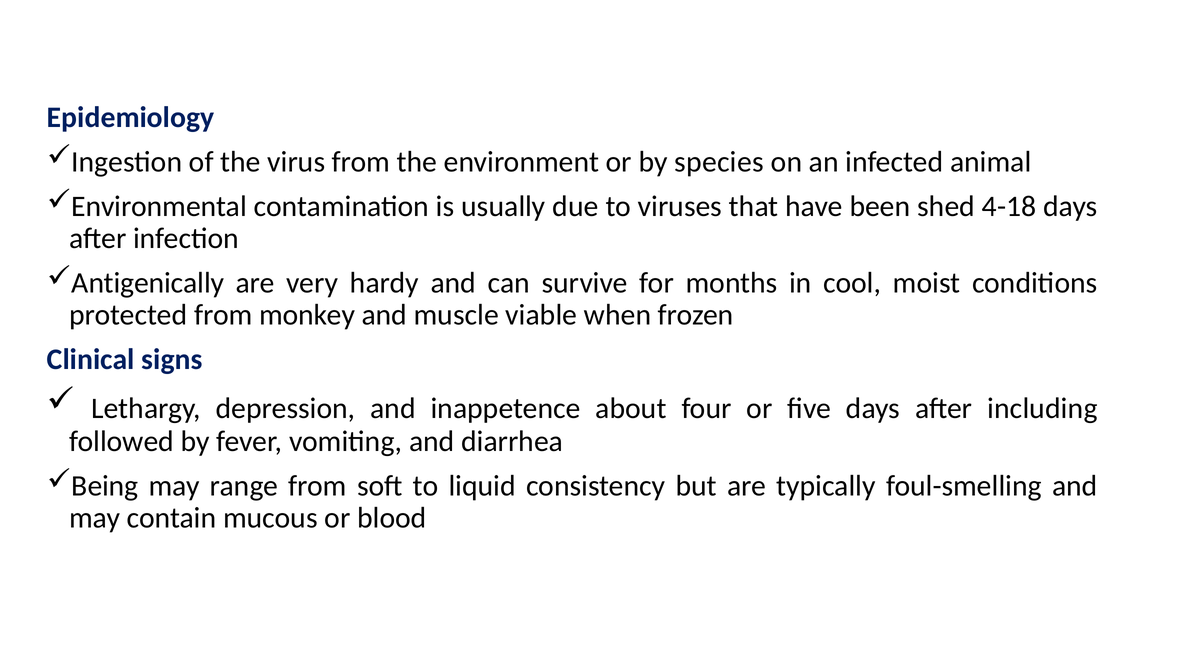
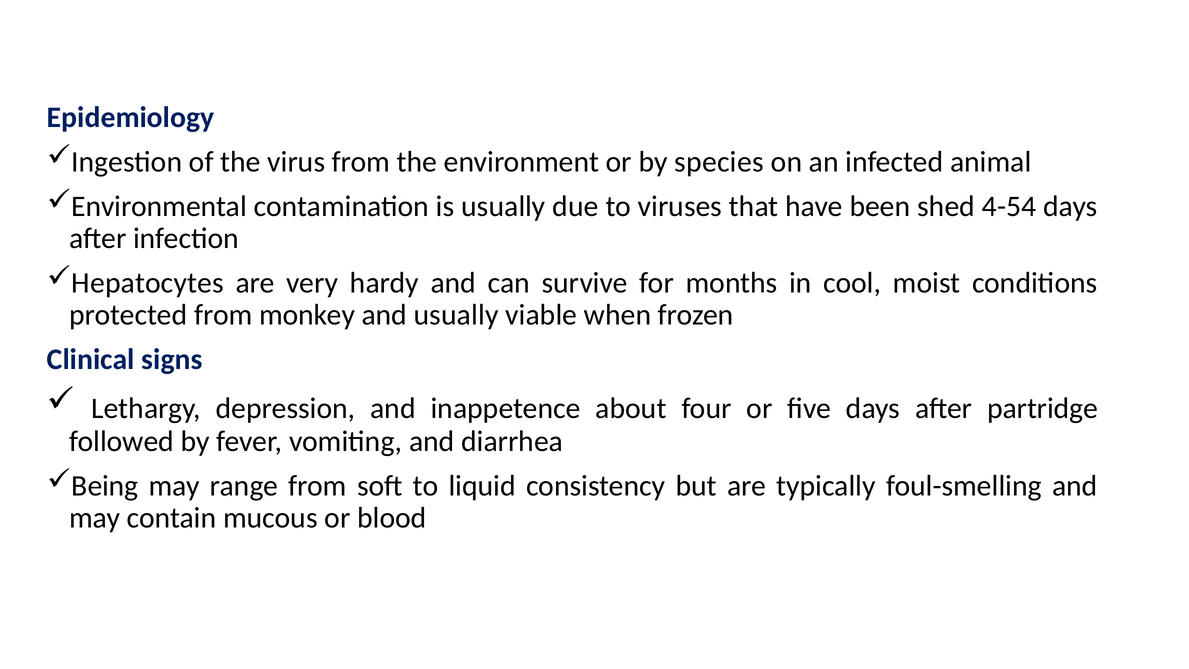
4-18: 4-18 -> 4-54
Antigenically: Antigenically -> Hepatocytes
and muscle: muscle -> usually
including: including -> partridge
